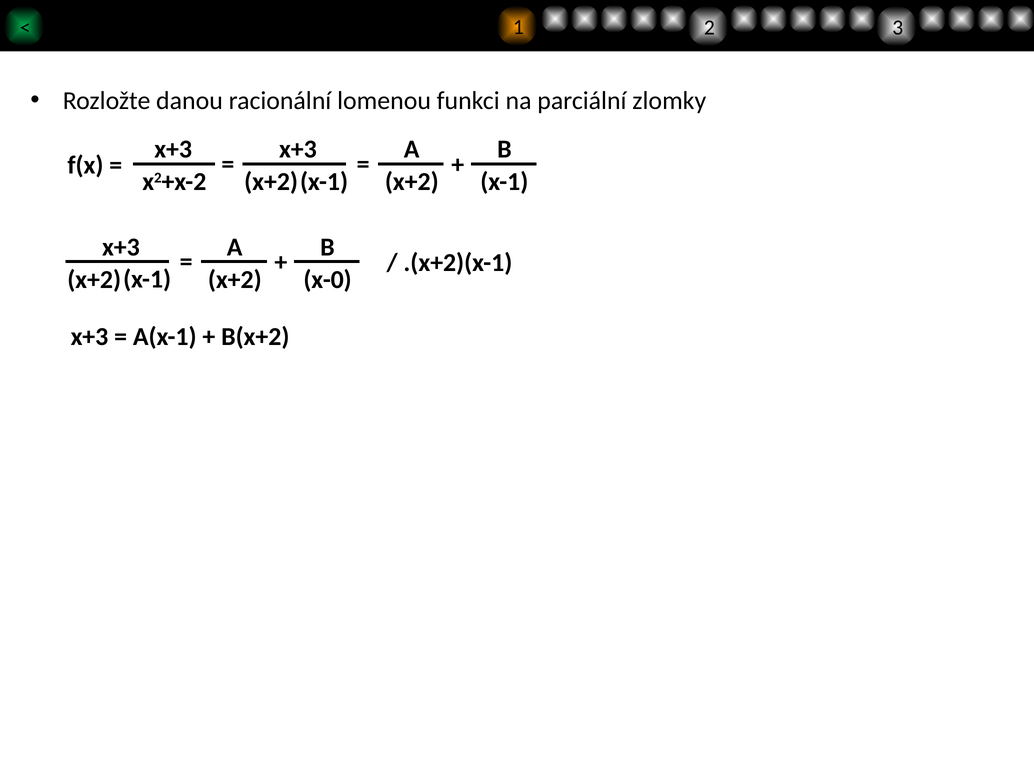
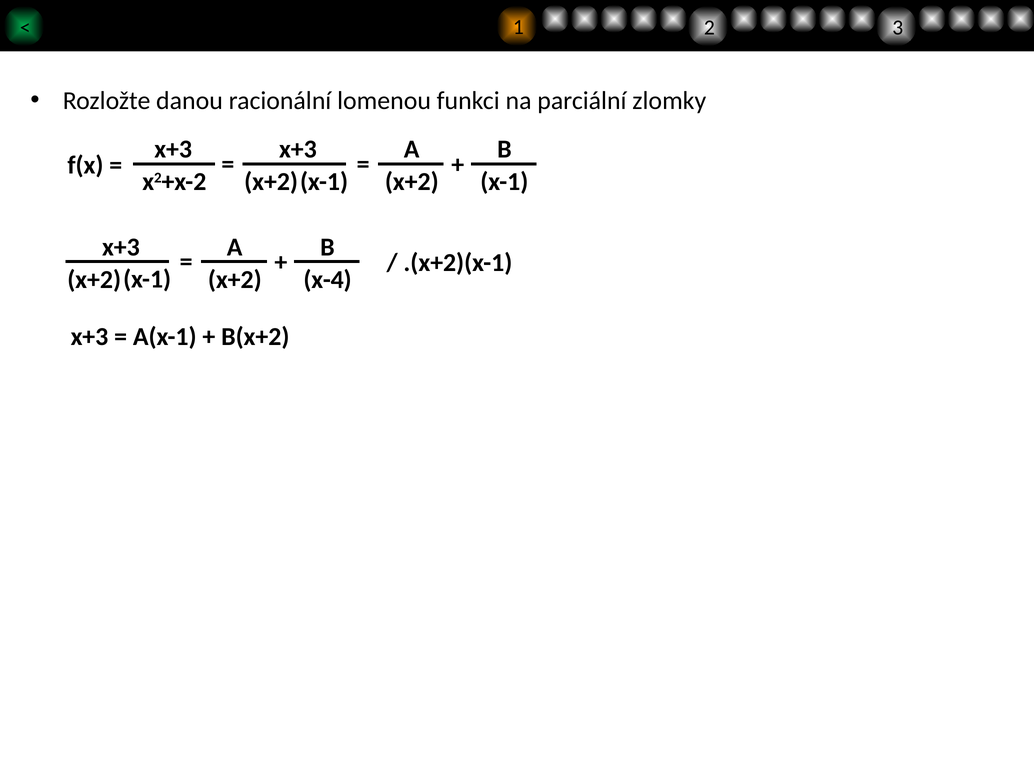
x-0: x-0 -> x-4
